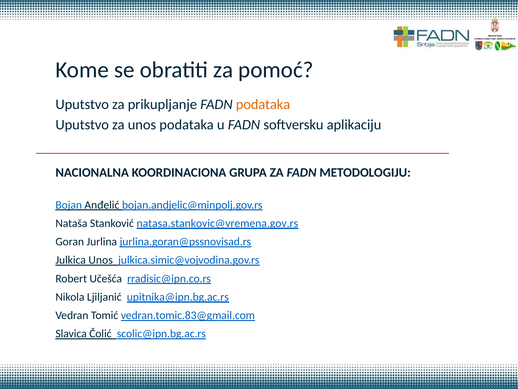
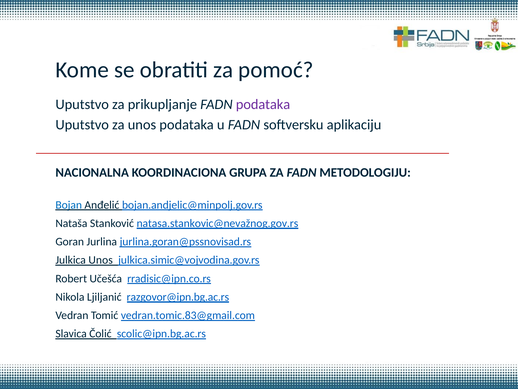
podataka at (263, 104) colour: orange -> purple
natasa.stankovic@vremena.gov.rs: natasa.stankovic@vremena.gov.rs -> natasa.stankovic@nevažnog.gov.rs
upitnika@ipn.bg.ac.rs: upitnika@ipn.bg.ac.rs -> razgovor@ipn.bg.ac.rs
